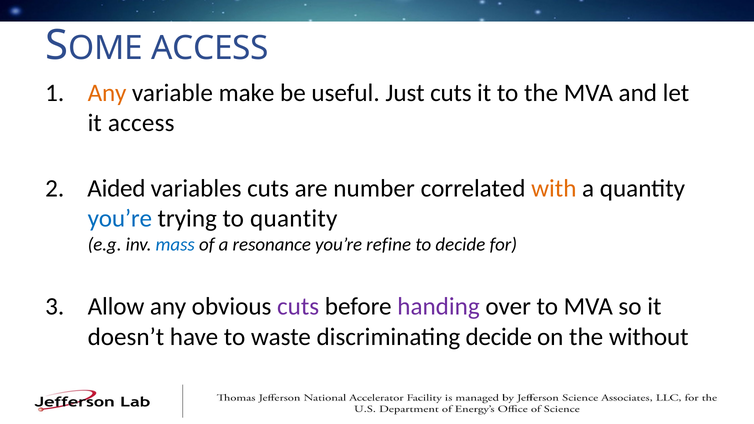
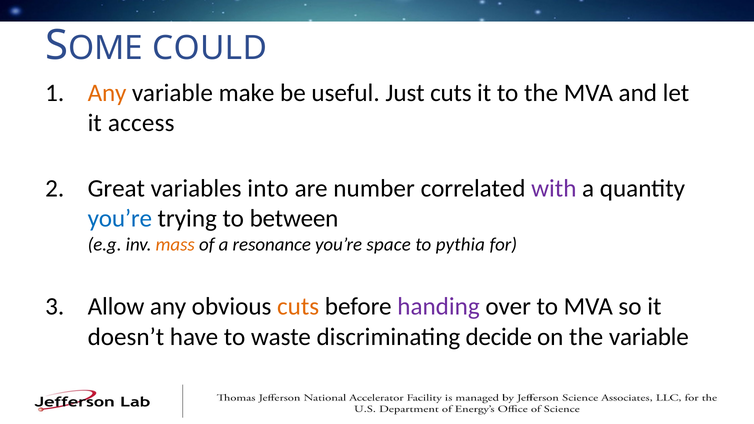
ACCESS at (210, 48): ACCESS -> COULD
Aided: Aided -> Great
variables cuts: cuts -> into
with colour: orange -> purple
to quantity: quantity -> between
mass colour: blue -> orange
refine: refine -> space
to decide: decide -> pythia
cuts at (298, 307) colour: purple -> orange
the without: without -> variable
